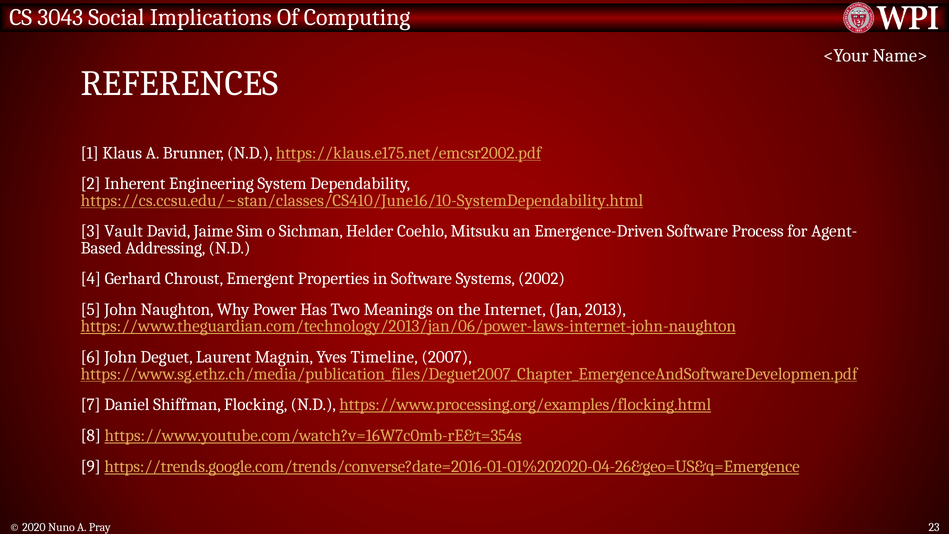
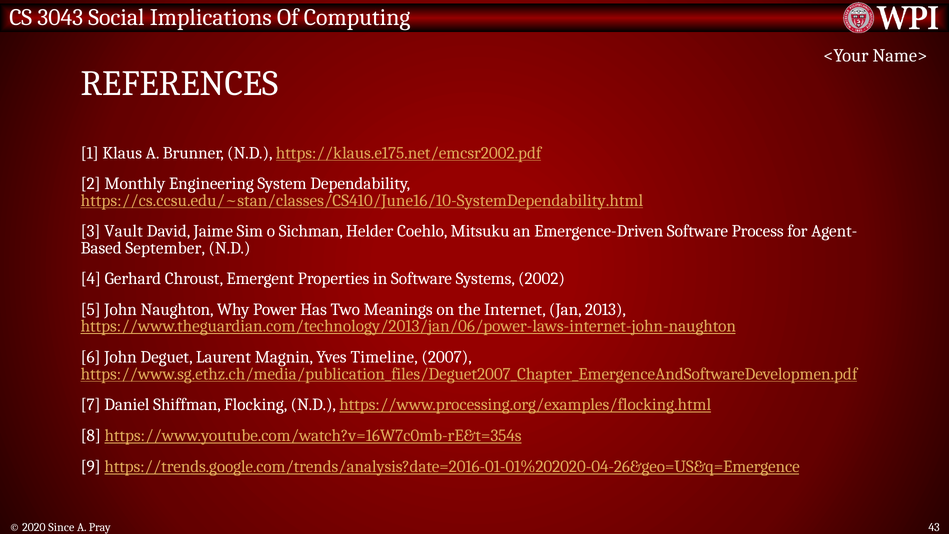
Inherent: Inherent -> Monthly
Addressing: Addressing -> September
https://trends.google.com/trends/converse?date=2016-01-01%202020-04-26&geo=US&q=Emergence: https://trends.google.com/trends/converse?date=2016-01-01%202020-04-26&geo=US&q=Emergence -> https://trends.google.com/trends/analysis?date=2016-01-01%202020-04-26&geo=US&q=Emergence
Nuno: Nuno -> Since
23: 23 -> 43
